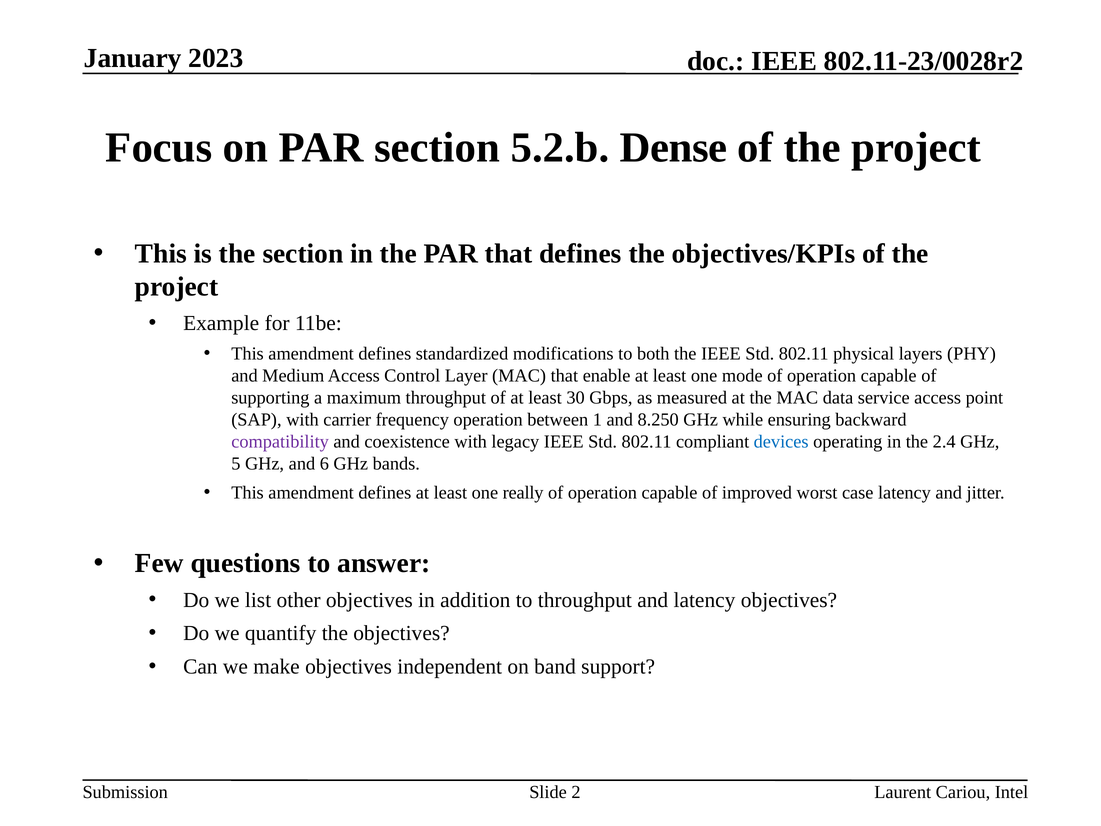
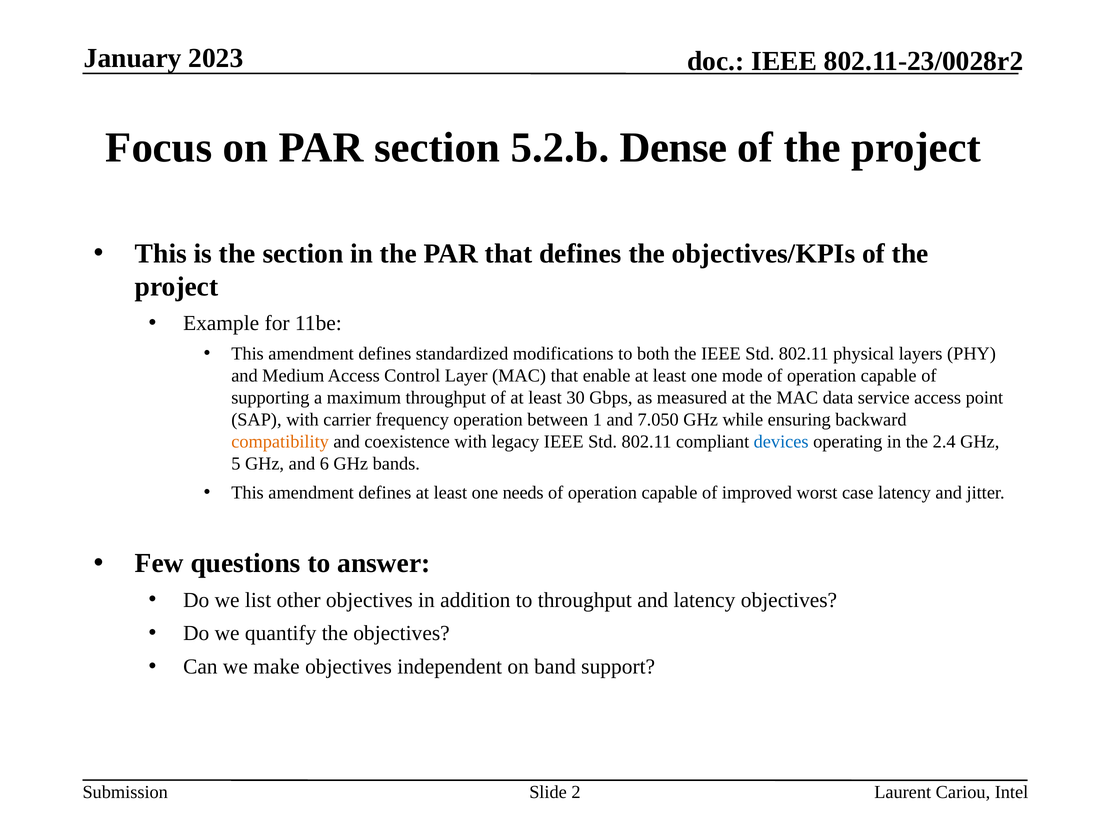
8.250: 8.250 -> 7.050
compatibility colour: purple -> orange
really: really -> needs
